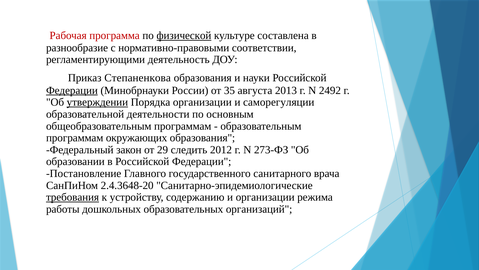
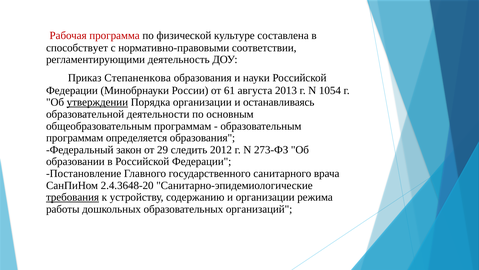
физической underline: present -> none
разнообразие: разнообразие -> способствует
Федерации at (72, 90) underline: present -> none
35: 35 -> 61
2492: 2492 -> 1054
саморегуляции: саморегуляции -> останавливаясь
окружающих: окружающих -> определяется
